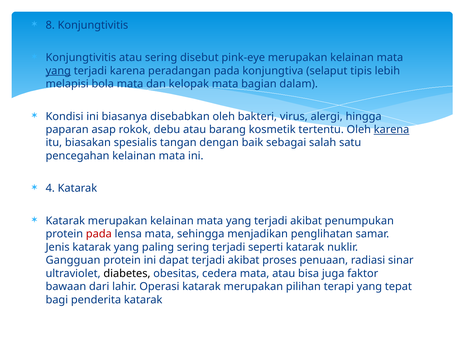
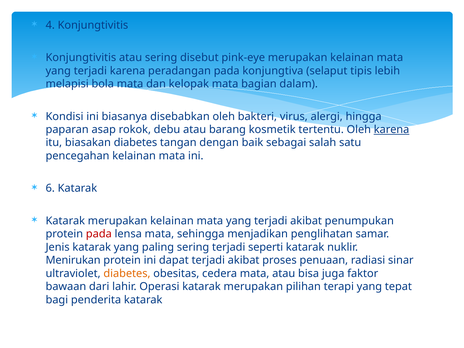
8: 8 -> 4
yang at (58, 71) underline: present -> none
biasakan spesialis: spesialis -> diabetes
4: 4 -> 6
Gangguan: Gangguan -> Menirukan
diabetes at (127, 273) colour: black -> orange
